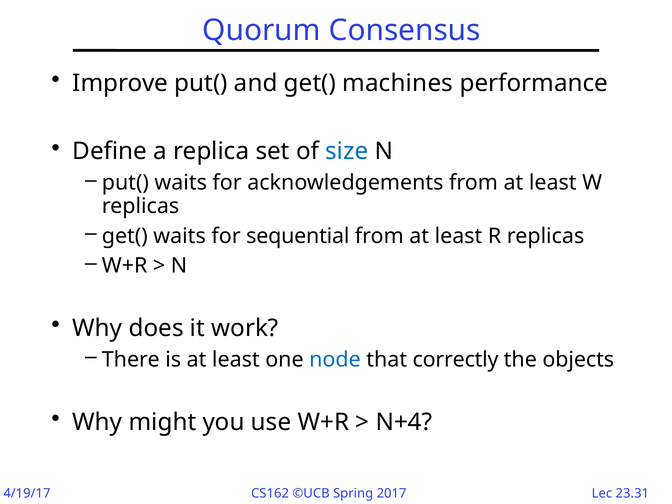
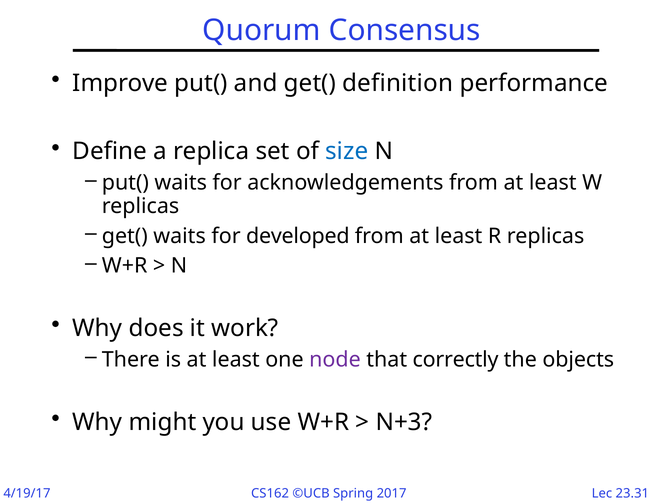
machines: machines -> definition
sequential: sequential -> developed
node colour: blue -> purple
N+4: N+4 -> N+3
